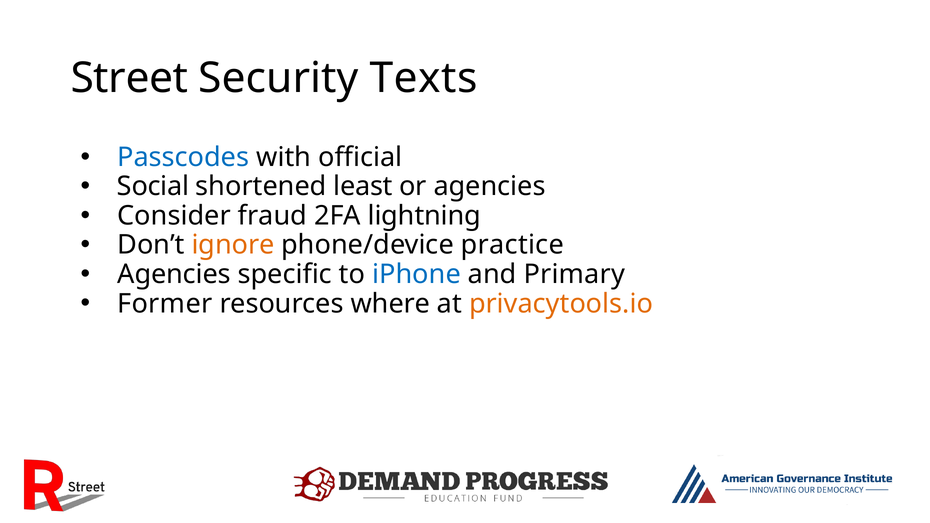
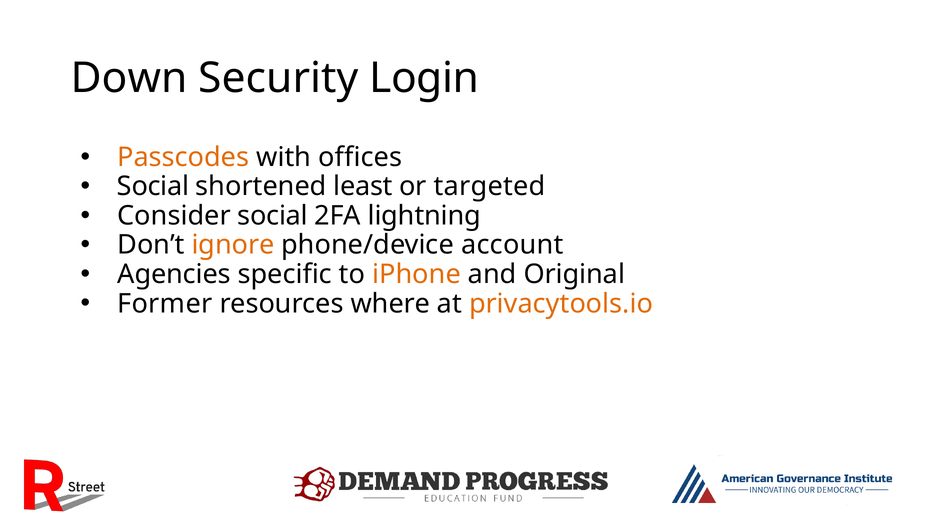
Street: Street -> Down
Texts: Texts -> Login
Passcodes colour: blue -> orange
official: official -> offices
or agencies: agencies -> targeted
Consider fraud: fraud -> social
practice: practice -> account
iPhone colour: blue -> orange
Primary: Primary -> Original
